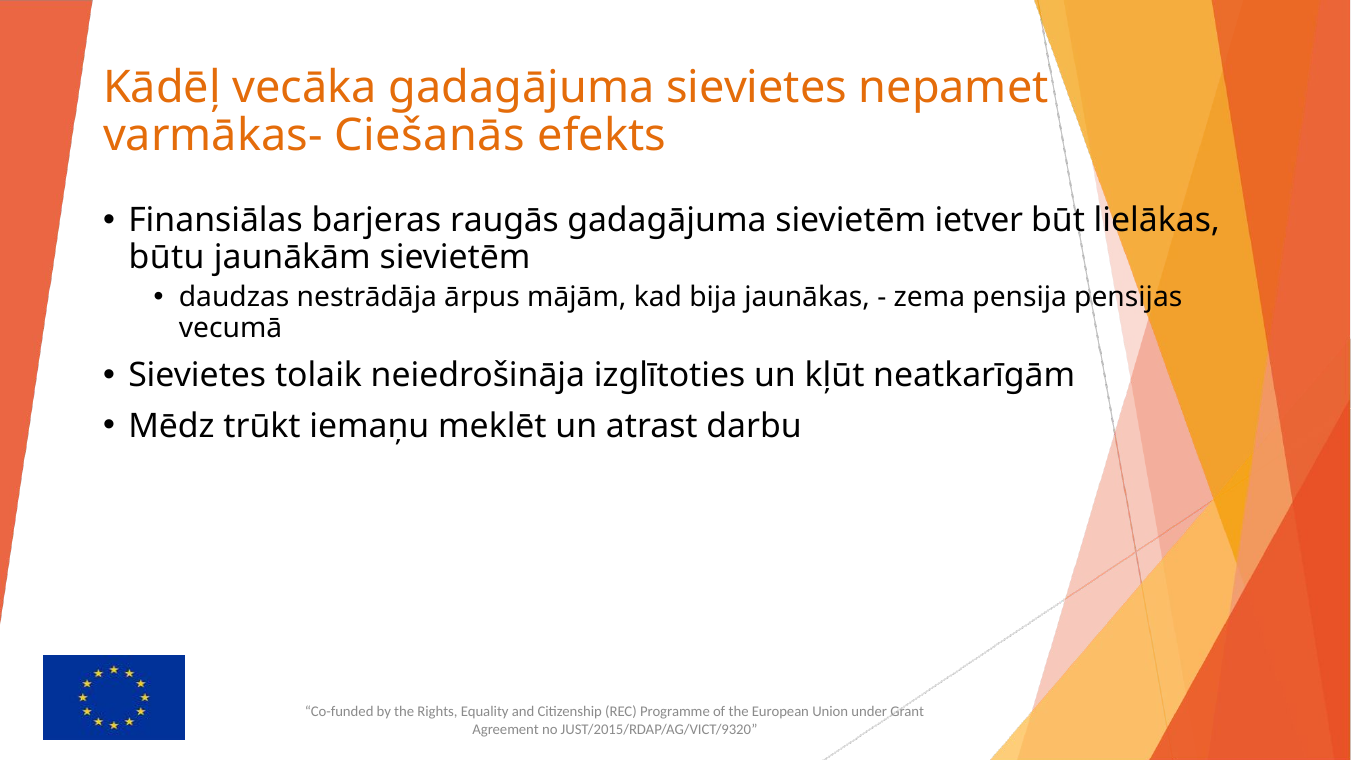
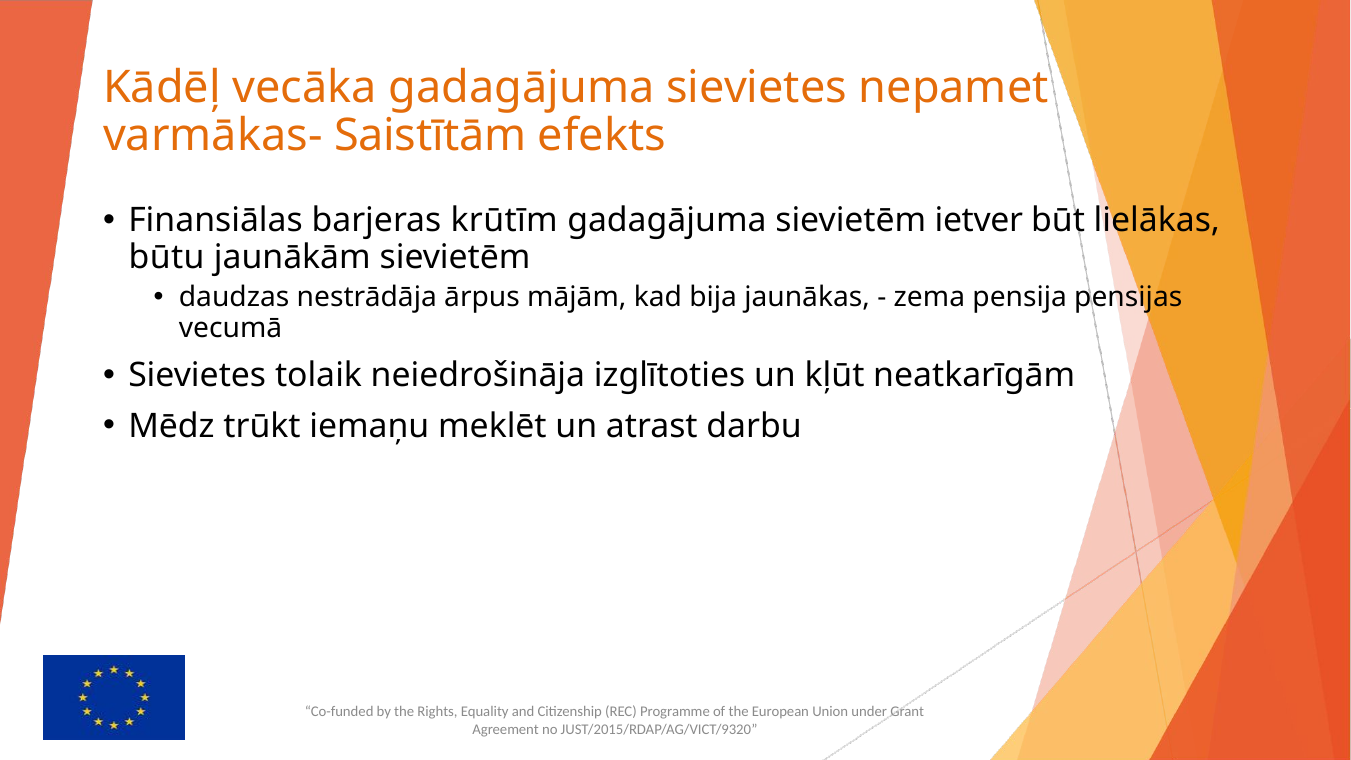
Ciešanās: Ciešanās -> Saistītām
raugās: raugās -> krūtīm
